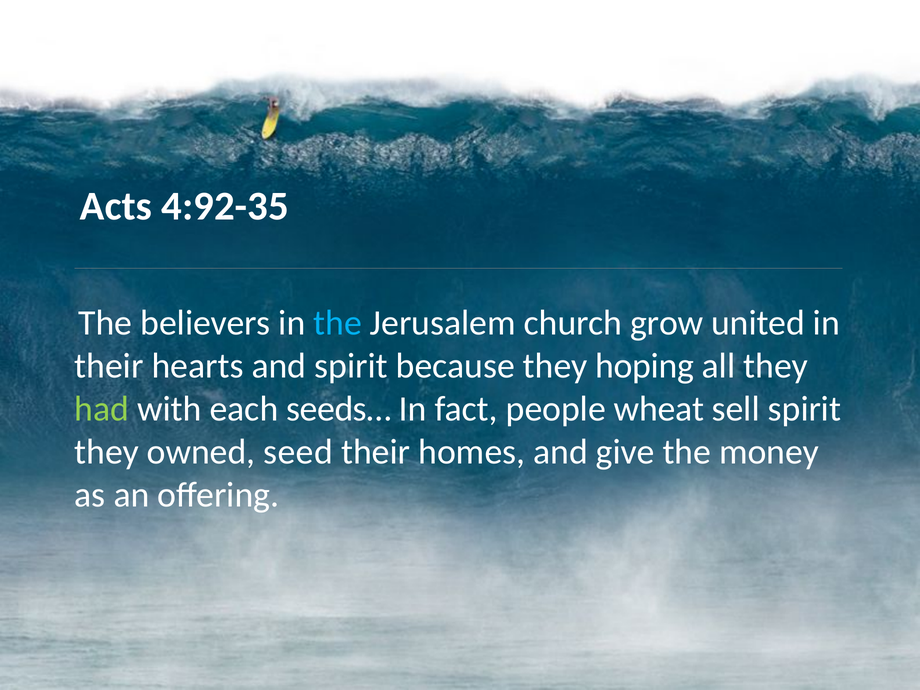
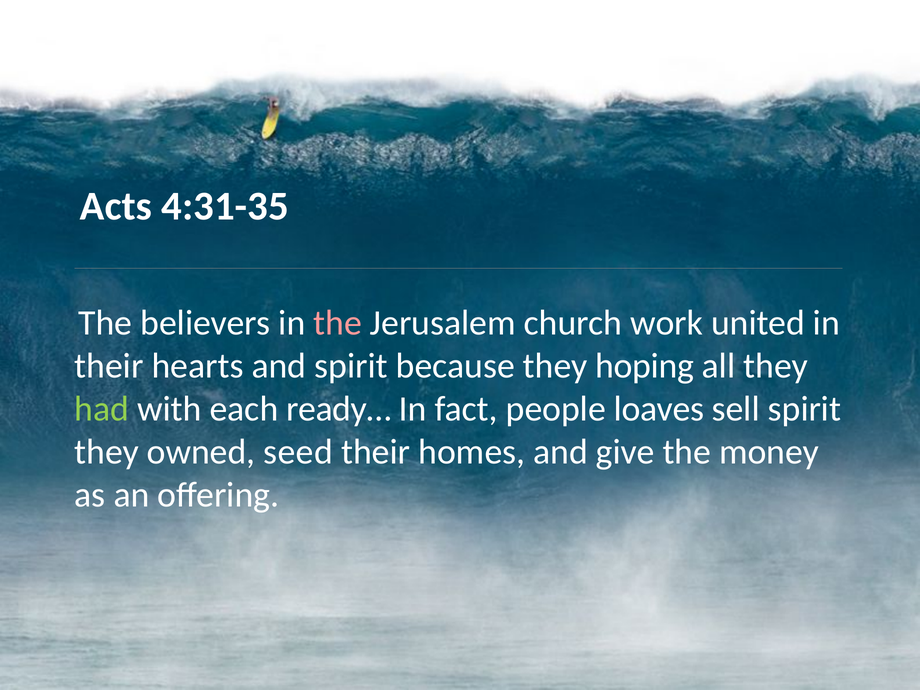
4:92-35: 4:92-35 -> 4:31-35
the at (338, 323) colour: light blue -> pink
grow: grow -> work
seeds…: seeds… -> ready…
wheat: wheat -> loaves
